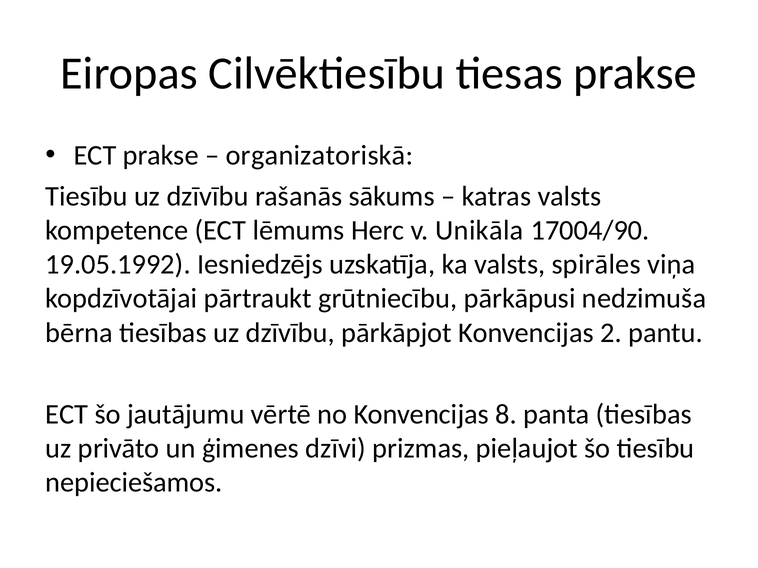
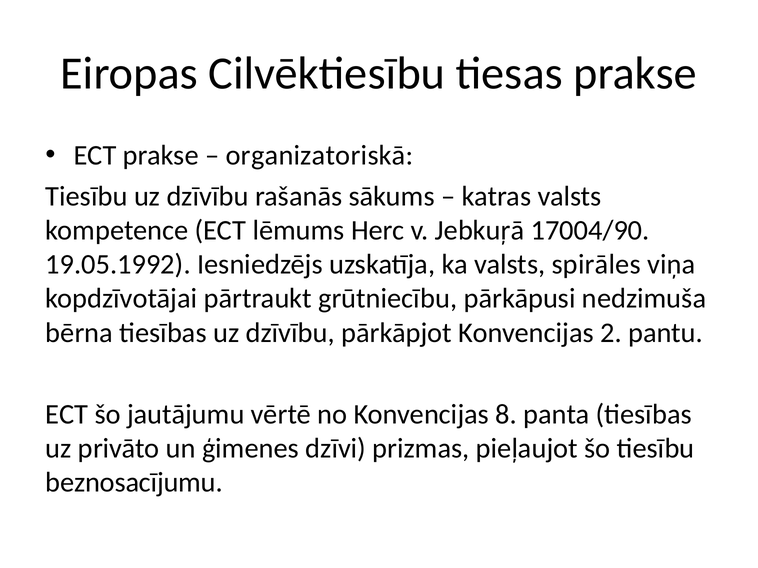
Unikāla: Unikāla -> Jebkuŗā
nepieciešamos: nepieciešamos -> beznosacījumu
